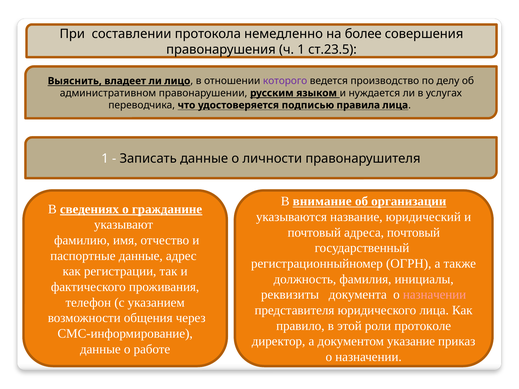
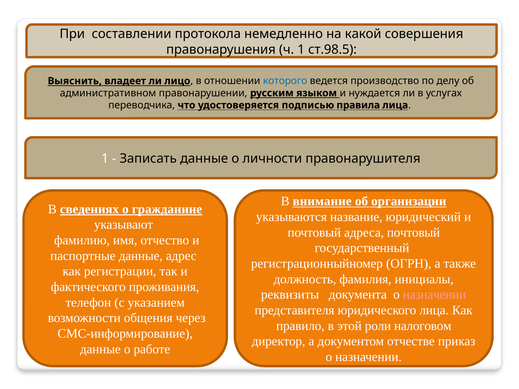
более: более -> какой
ст.23.5: ст.23.5 -> ст.98.5
которого colour: purple -> blue
протоколе: протоколе -> налоговом
указание: указание -> отчестве
